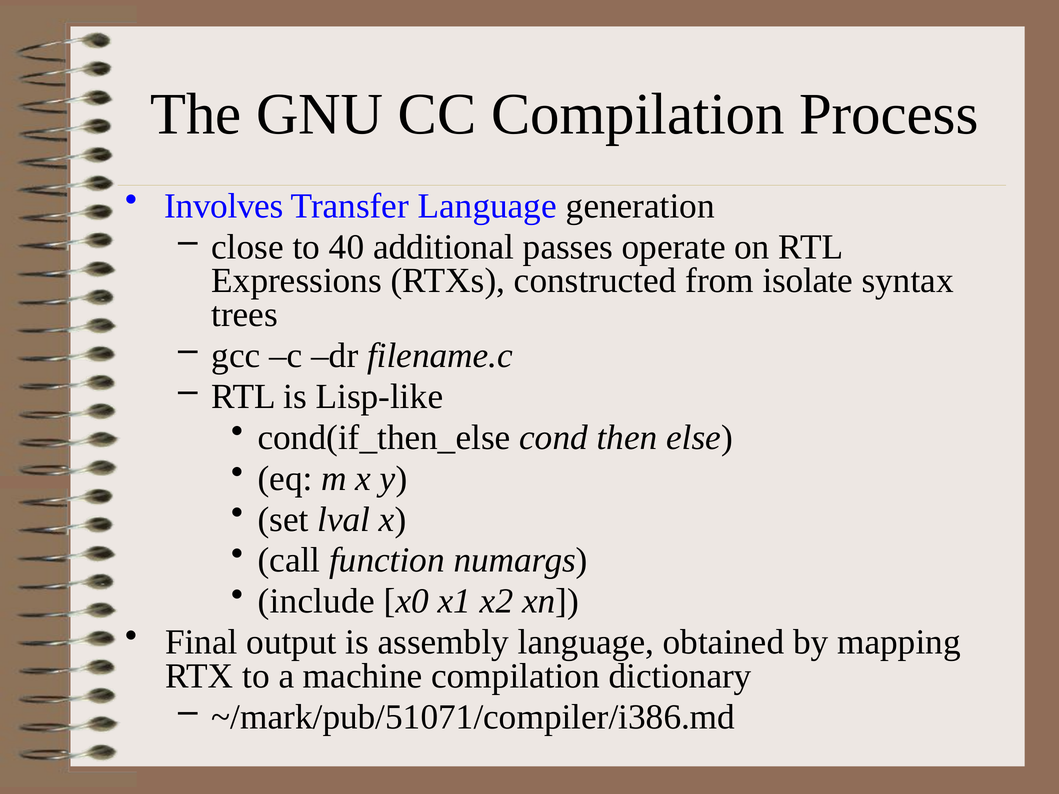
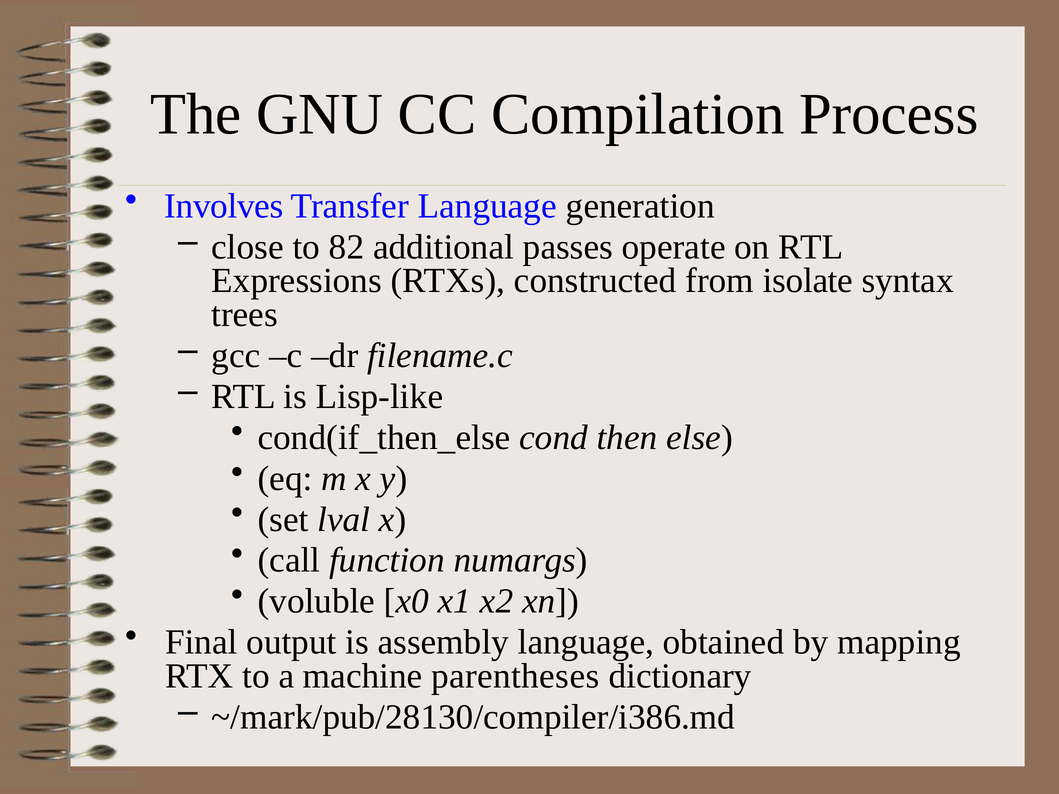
40: 40 -> 82
include: include -> voluble
machine compilation: compilation -> parentheses
~/mark/pub/51071/compiler/i386.md: ~/mark/pub/51071/compiler/i386.md -> ~/mark/pub/28130/compiler/i386.md
